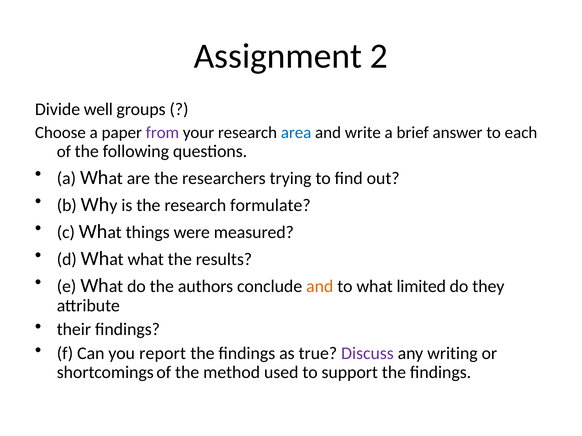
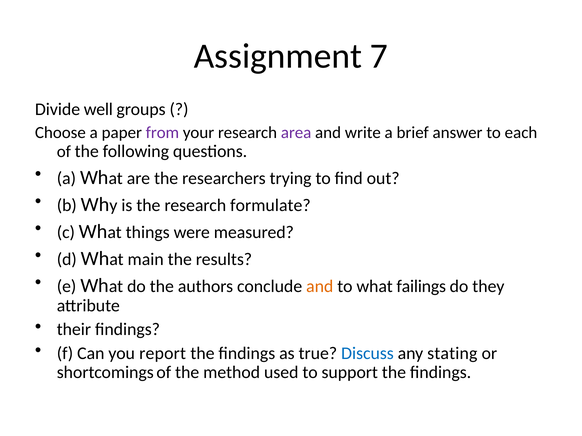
2: 2 -> 7
area colour: blue -> purple
what at (146, 259): what -> main
limited: limited -> failings
Discuss colour: purple -> blue
writing: writing -> stating
